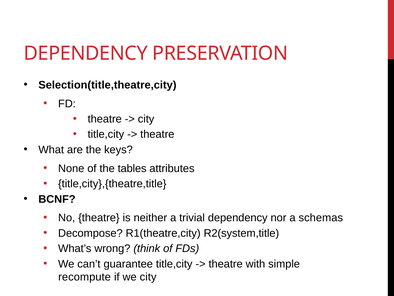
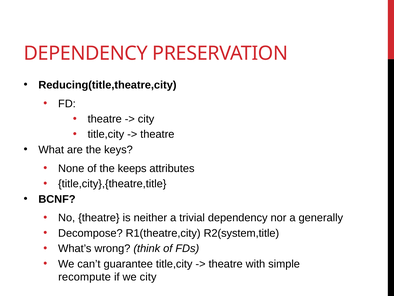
Selection(title,theatre,city: Selection(title,theatre,city -> Reducing(title,theatre,city
tables: tables -> keeps
schemas: schemas -> generally
